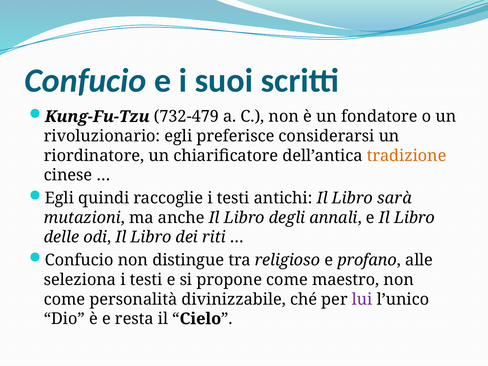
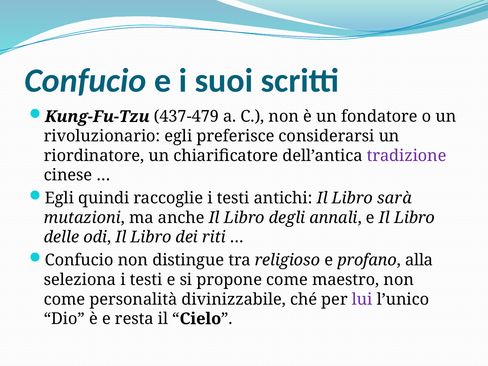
732-479: 732-479 -> 437-479
tradizione colour: orange -> purple
alle: alle -> alla
